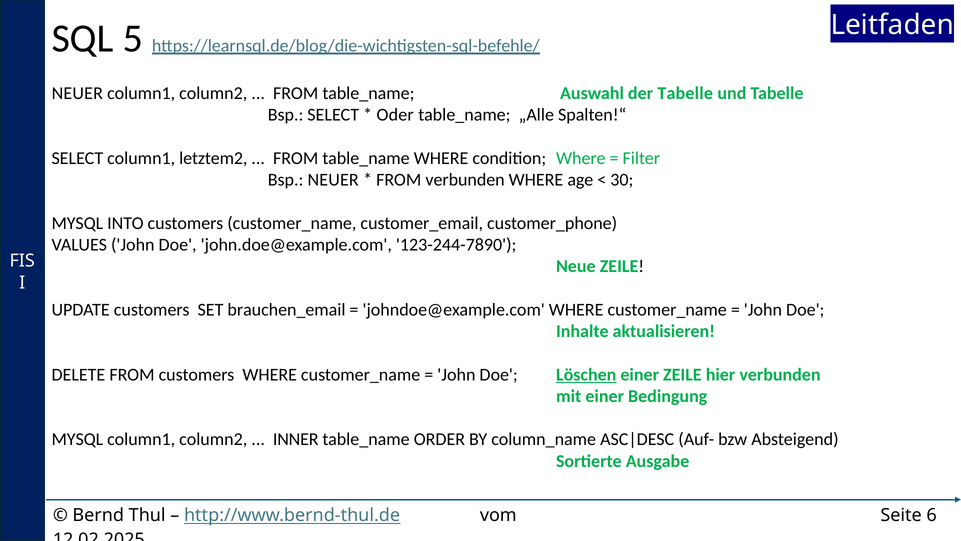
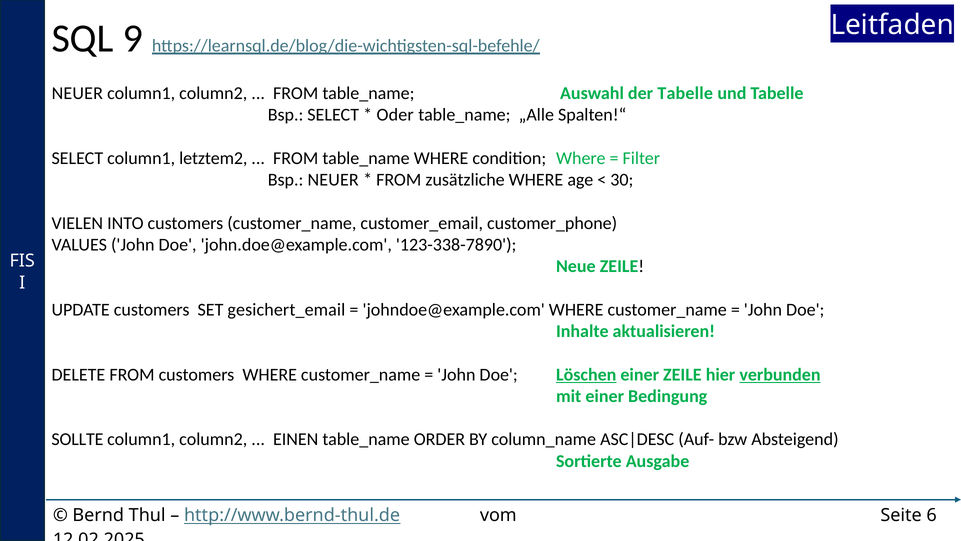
5: 5 -> 9
FROM verbunden: verbunden -> zusätzliche
MYSQL at (77, 223): MYSQL -> VIELEN
123-244-7890: 123-244-7890 -> 123-338-7890
brauchen_email: brauchen_email -> gesichert_email
verbunden at (780, 374) underline: none -> present
MYSQL at (77, 439): MYSQL -> SOLLTE
INNER: INNER -> EINEN
